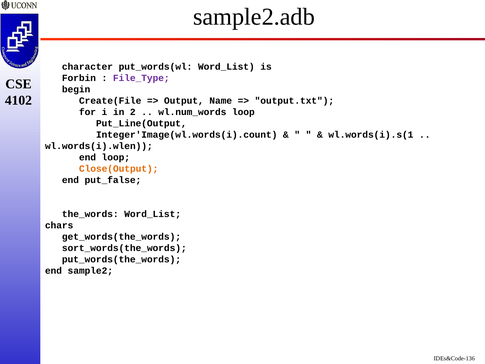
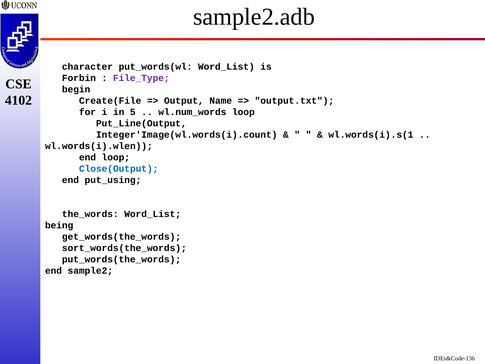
2: 2 -> 5
Close(Output colour: orange -> blue
put_false: put_false -> put_using
chars: chars -> being
